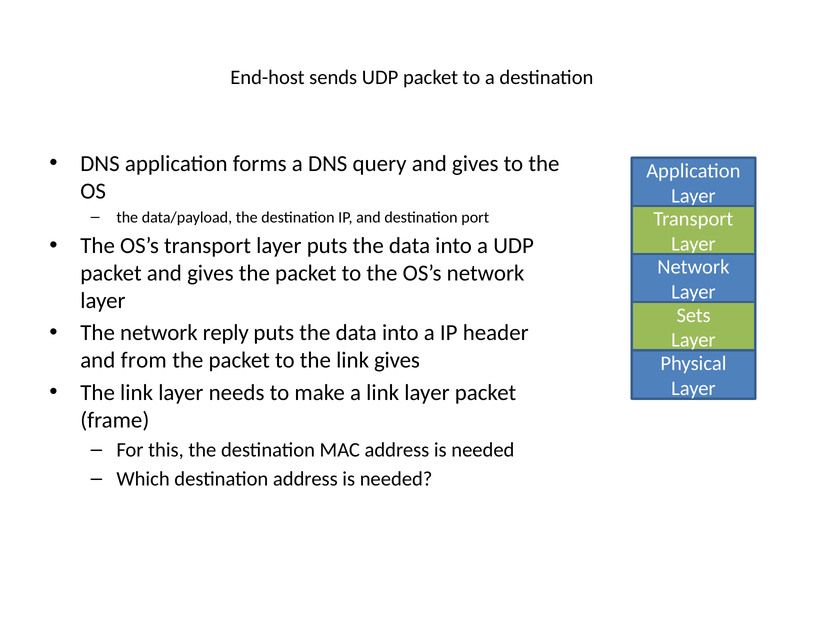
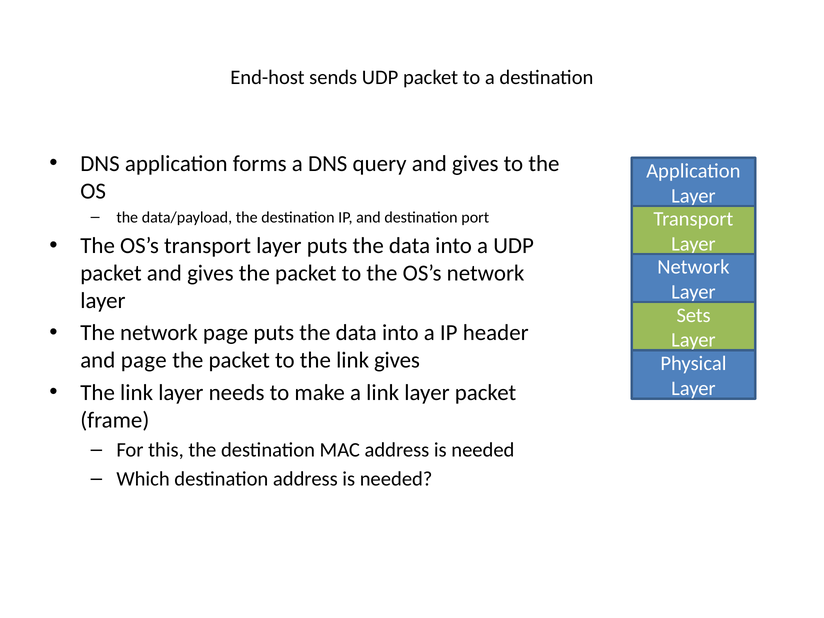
network reply: reply -> page
and from: from -> page
